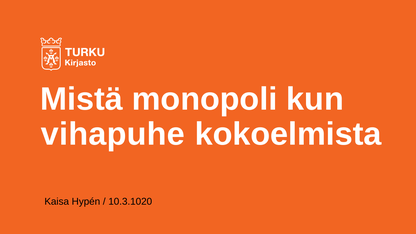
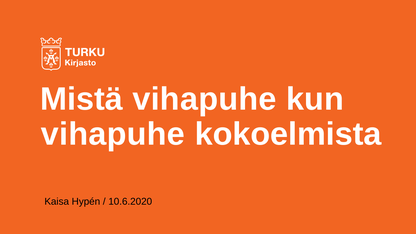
Mistä monopoli: monopoli -> vihapuhe
10.3.1020: 10.3.1020 -> 10.6.2020
